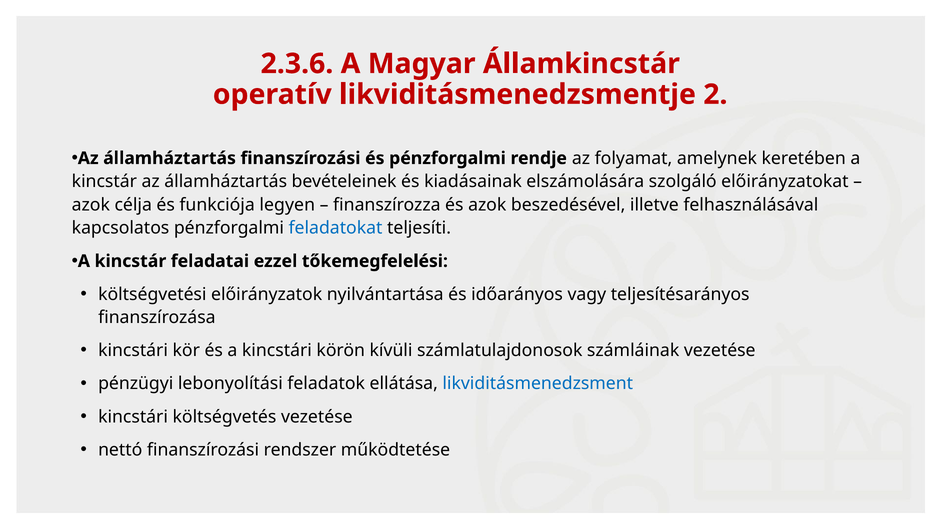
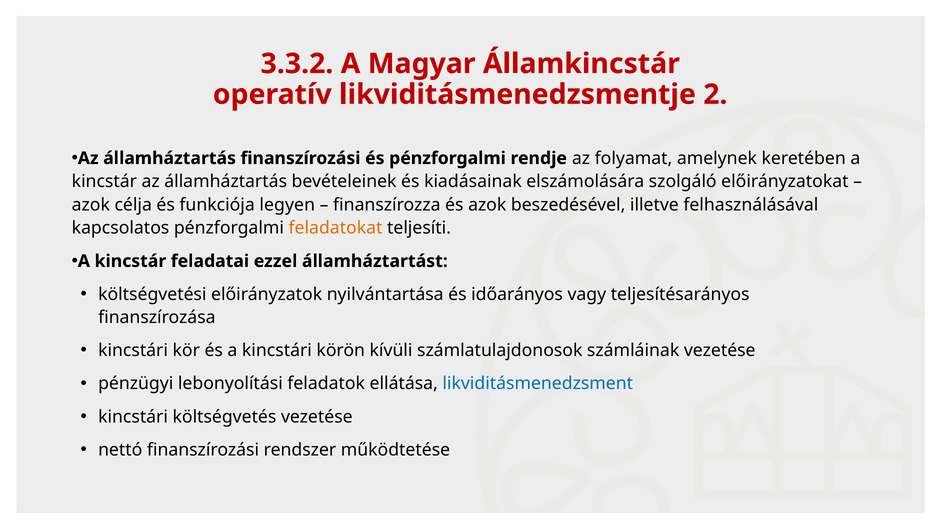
2.3.6: 2.3.6 -> 3.3.2
feladatokat colour: blue -> orange
tőkemegfelelési: tőkemegfelelési -> államháztartást
